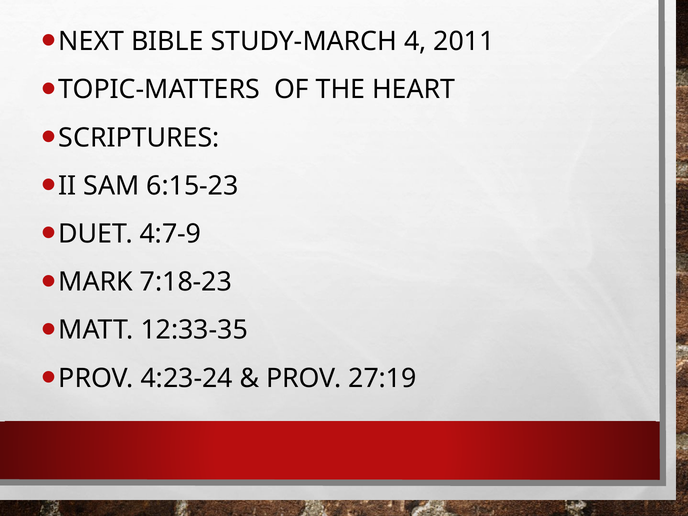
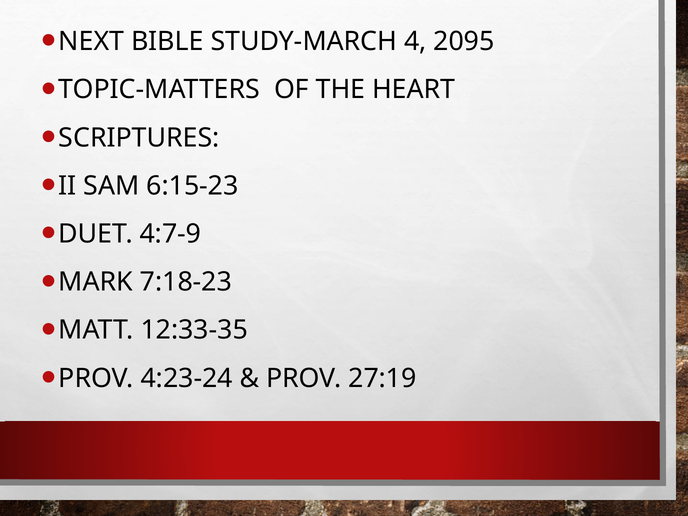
2011: 2011 -> 2095
